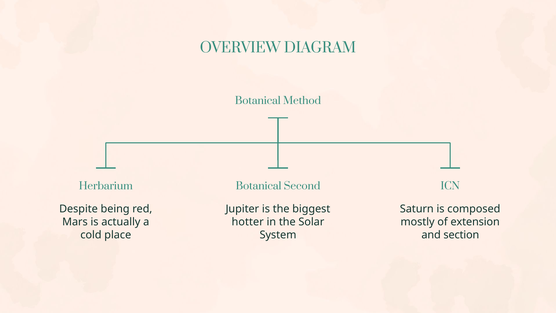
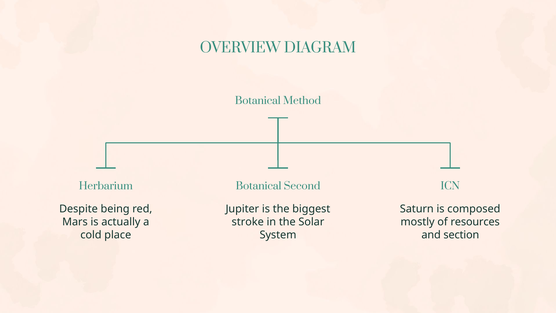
hotter: hotter -> stroke
extension: extension -> resources
